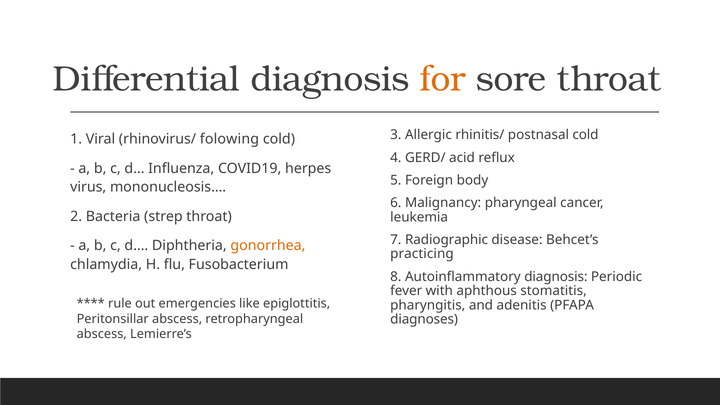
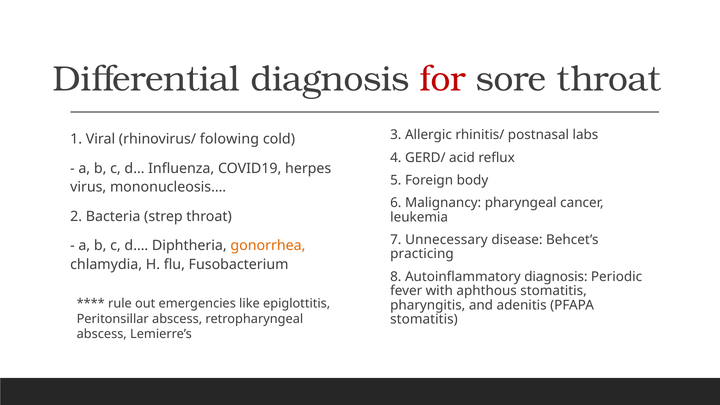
for colour: orange -> red
postnasal cold: cold -> labs
Radiographic: Radiographic -> Unnecessary
diagnoses at (424, 319): diagnoses -> stomatitis
